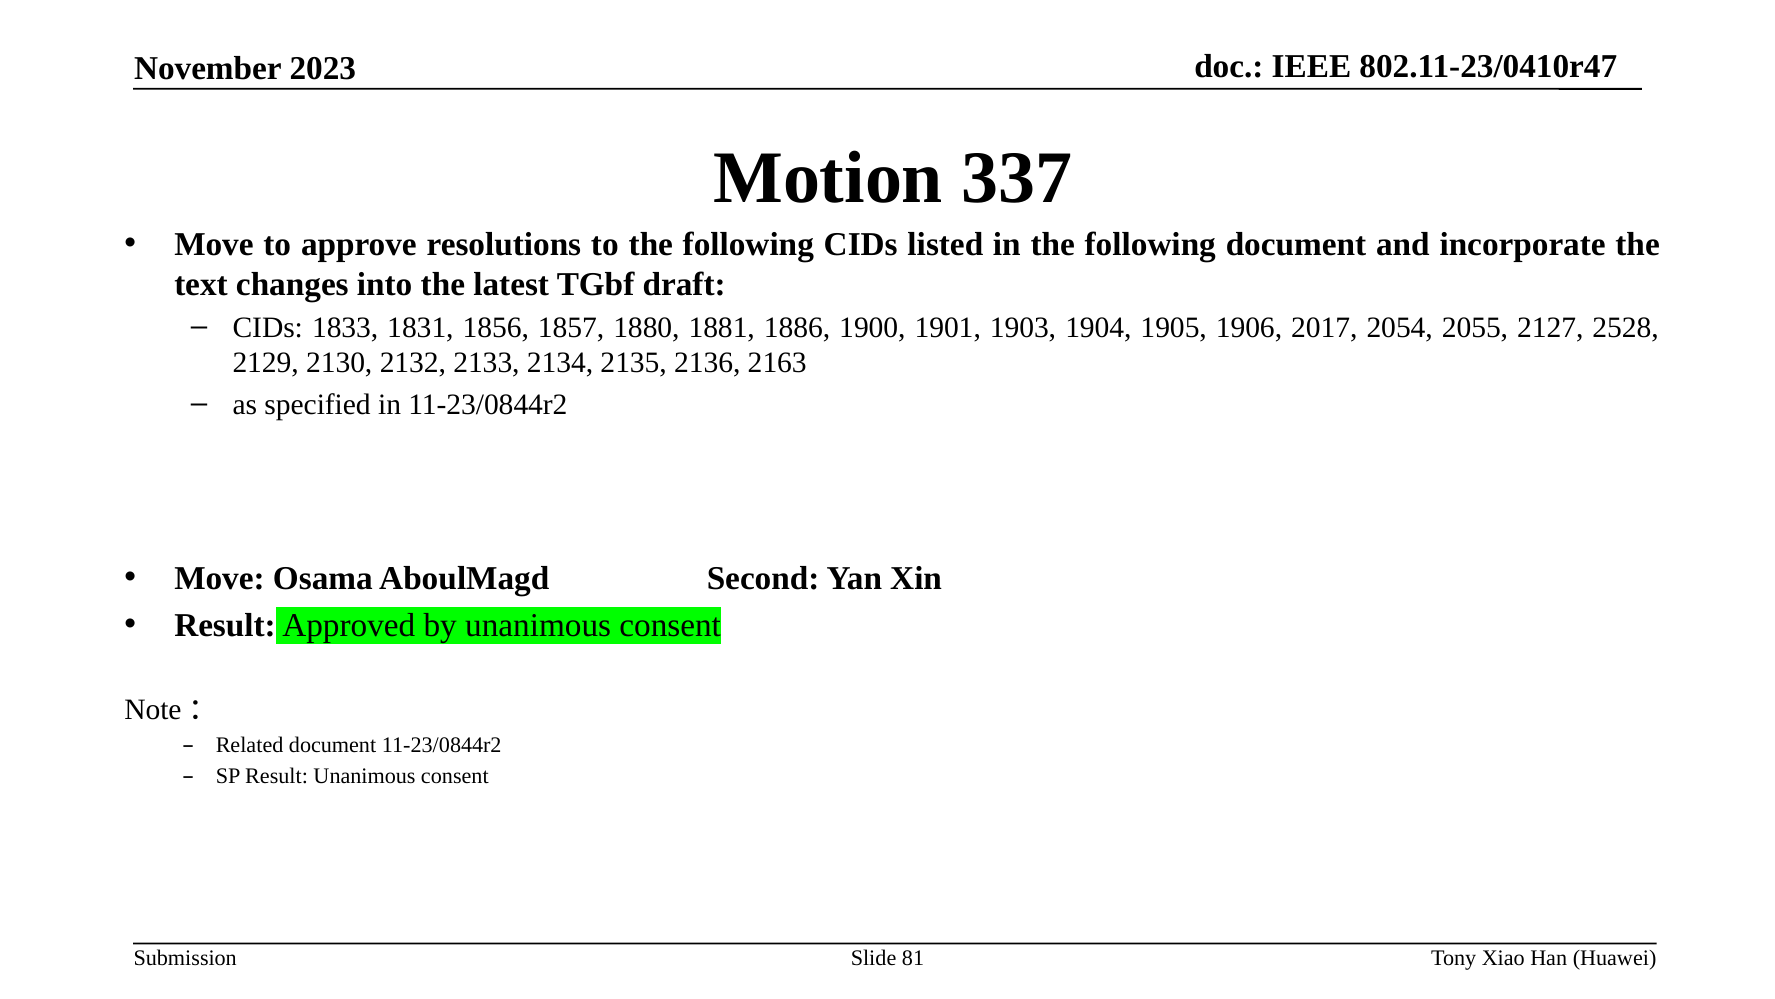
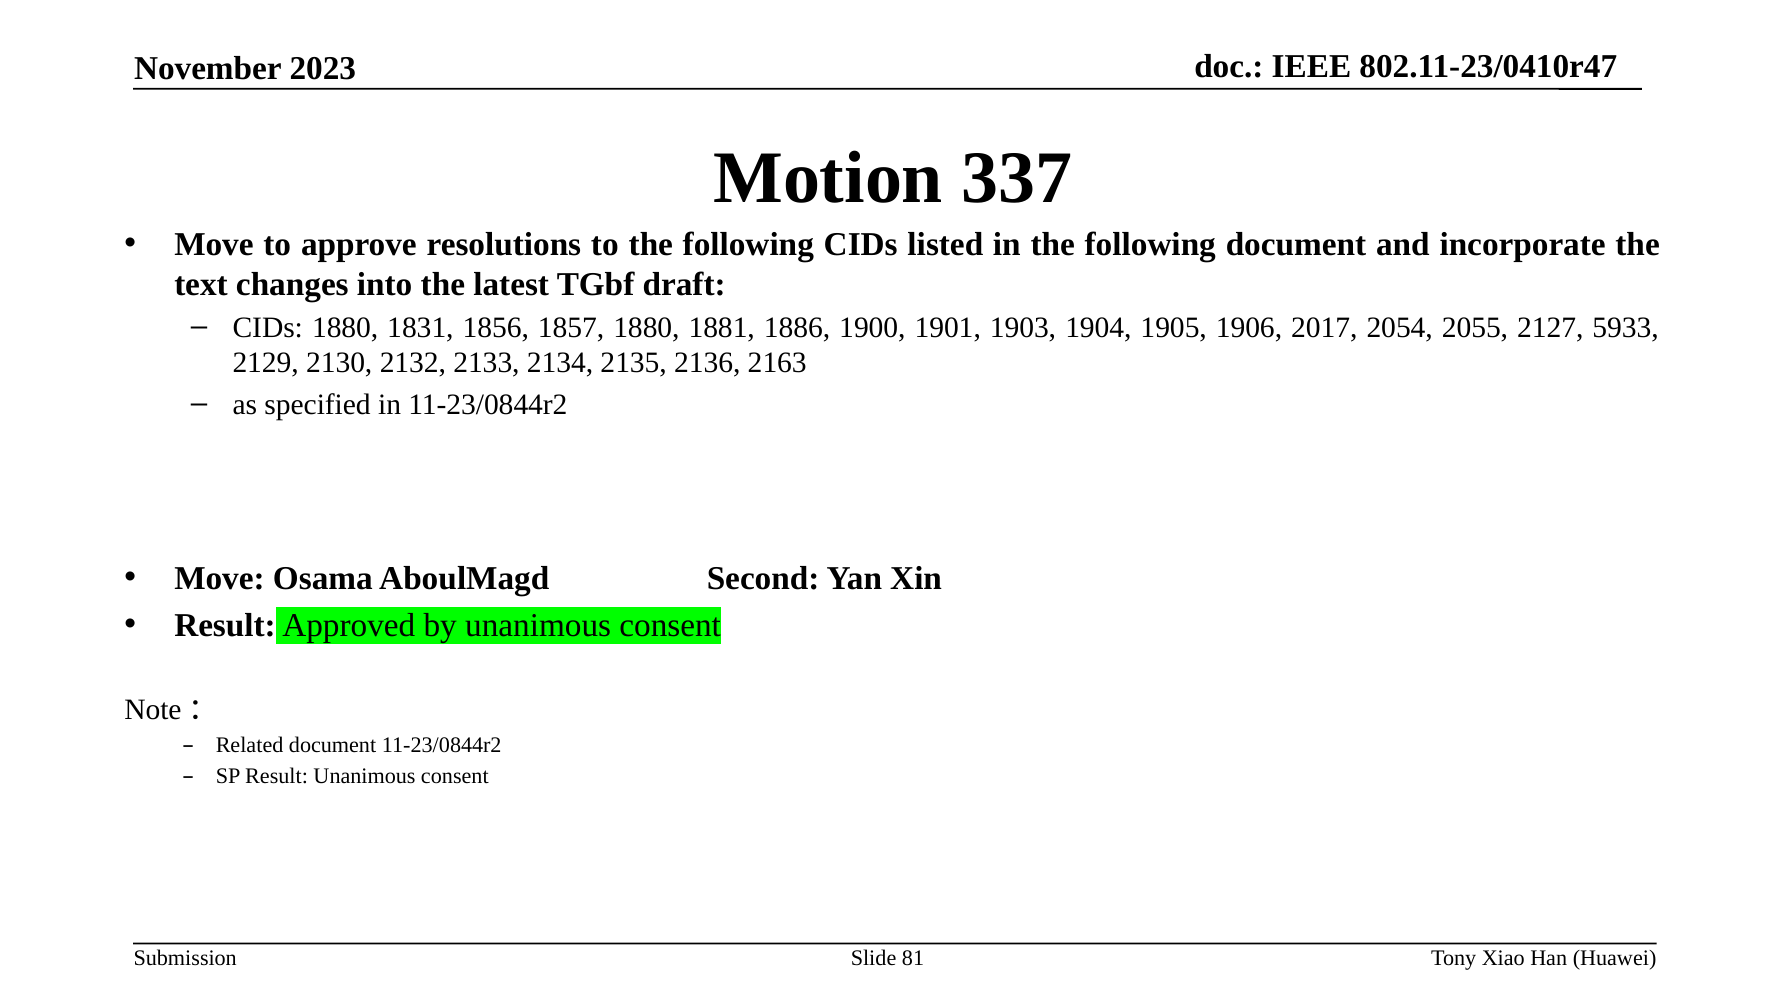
CIDs 1833: 1833 -> 1880
2528: 2528 -> 5933
